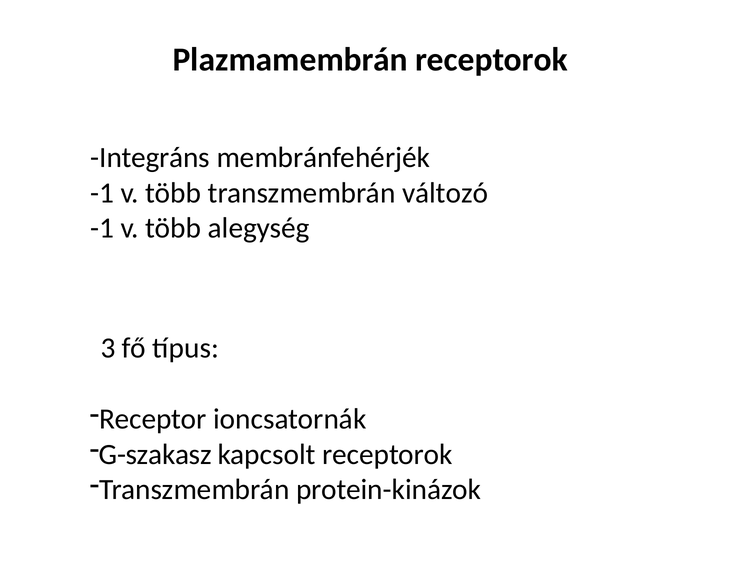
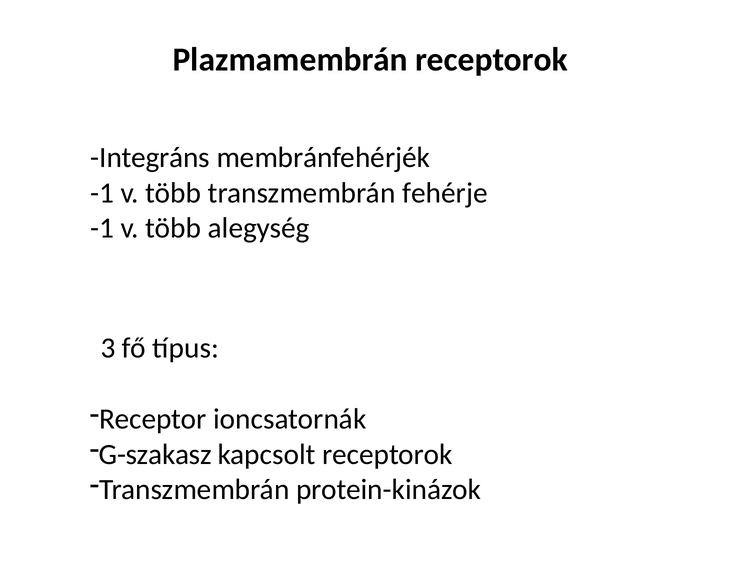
változó: változó -> fehérje
